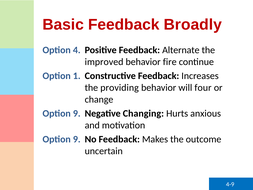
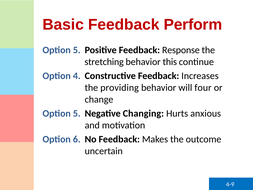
Broadly: Broadly -> Perform
4 at (77, 50): 4 -> 5
Alternate: Alternate -> Response
improved: improved -> stretching
fire: fire -> this
1: 1 -> 4
9 at (77, 113): 9 -> 5
9 at (77, 139): 9 -> 6
